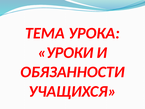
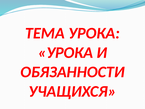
УРОКИ at (65, 52): УРОКИ -> УРОКА
